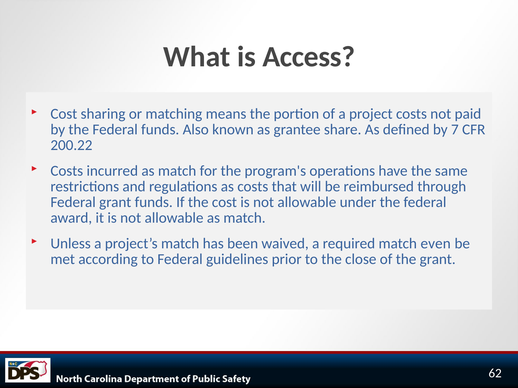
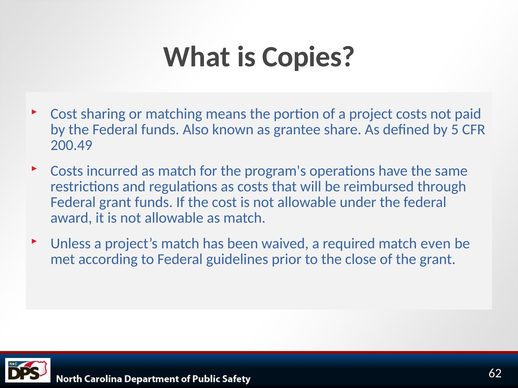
Access: Access -> Copies
7: 7 -> 5
200.22: 200.22 -> 200.49
